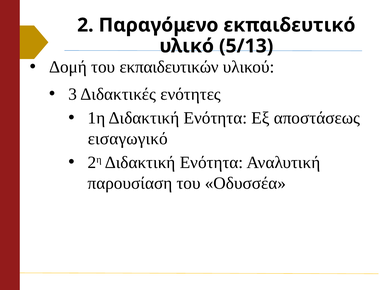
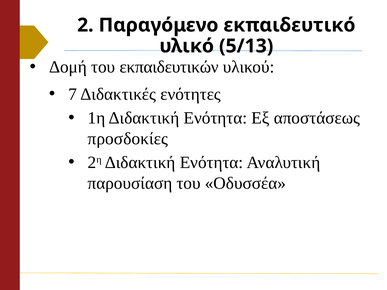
3: 3 -> 7
εισαγωγικό: εισαγωγικό -> προσδοκίες
